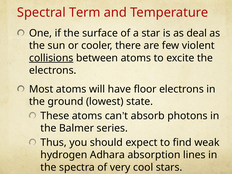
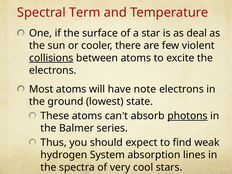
floor: floor -> note
photons underline: none -> present
Adhara: Adhara -> System
